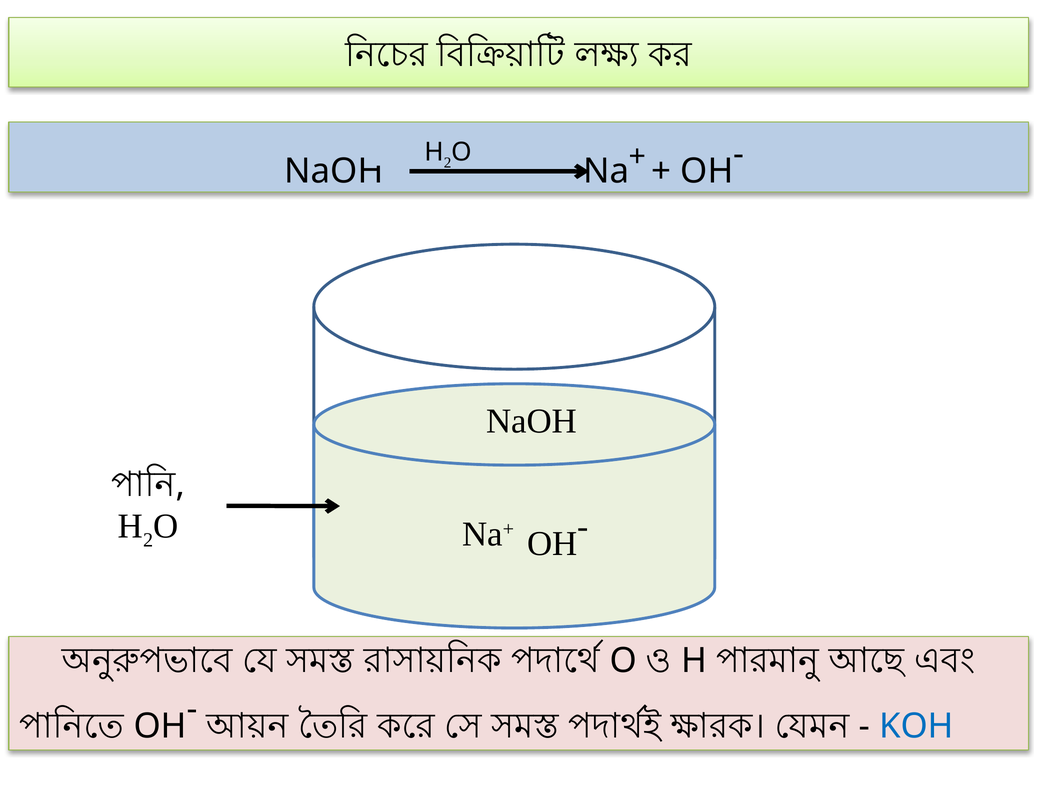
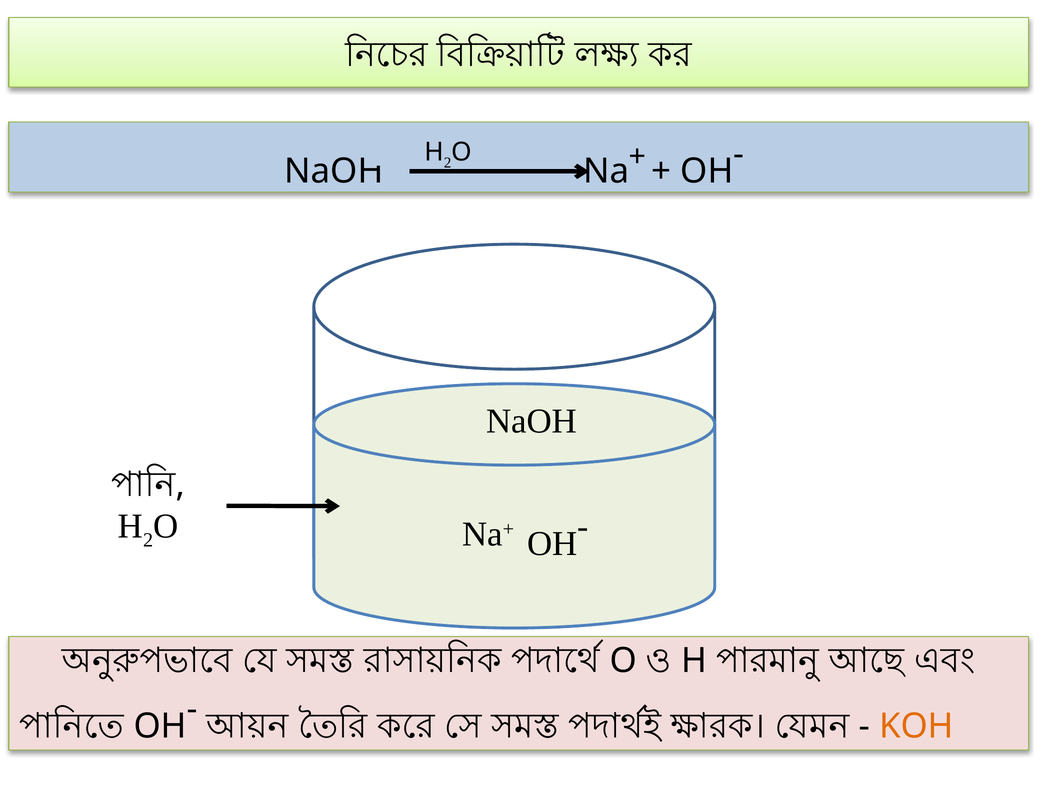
KOH colour: blue -> orange
